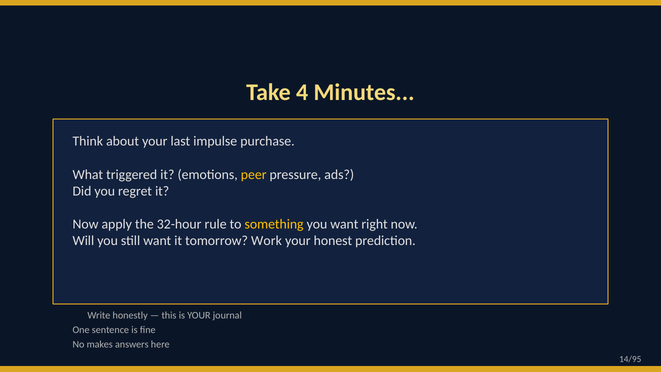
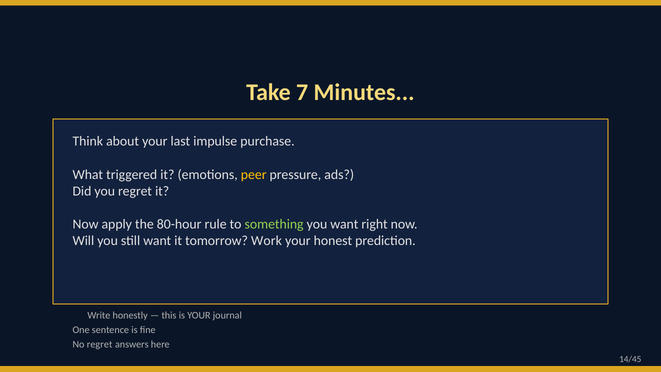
4: 4 -> 7
32-hour: 32-hour -> 80-hour
something colour: yellow -> light green
No makes: makes -> regret
14/95: 14/95 -> 14/45
